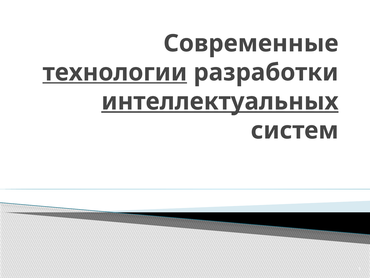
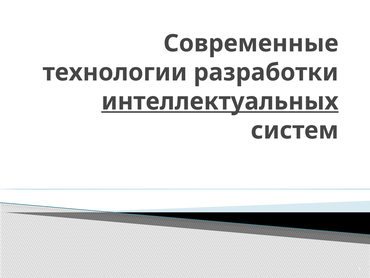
технологии underline: present -> none
